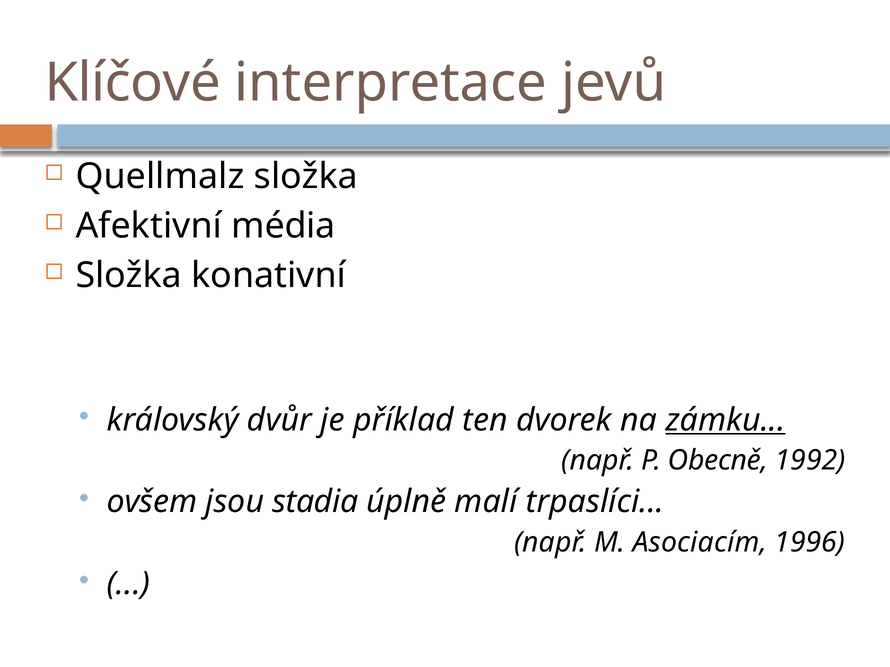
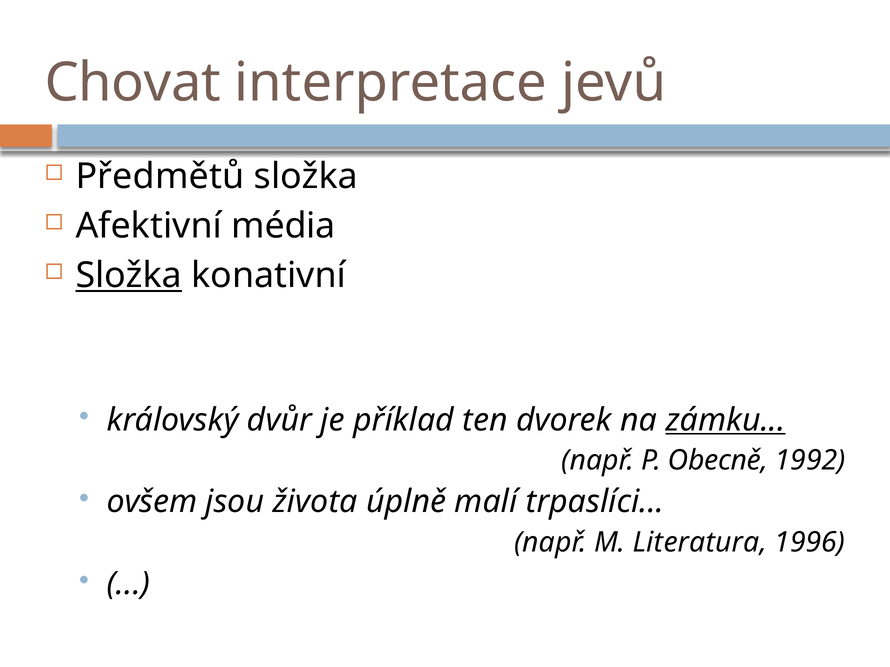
Klíčové: Klíčové -> Chovat
Quellmalz: Quellmalz -> Předmětů
Složka at (129, 276) underline: none -> present
stadia: stadia -> života
Asociacím: Asociacím -> Literatura
